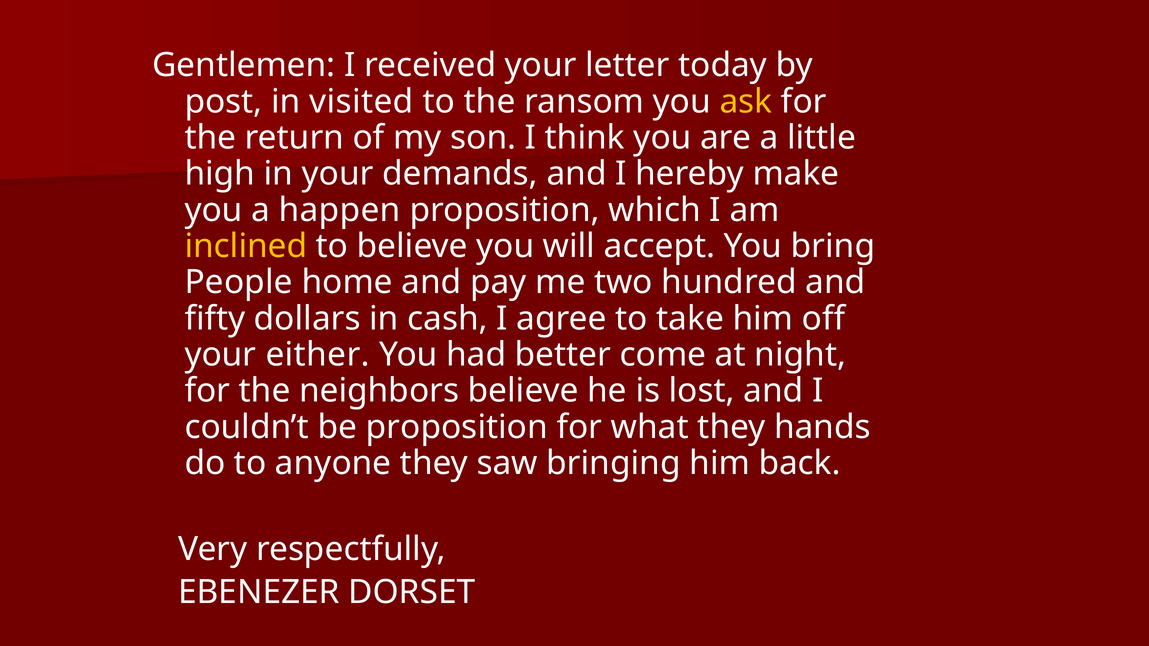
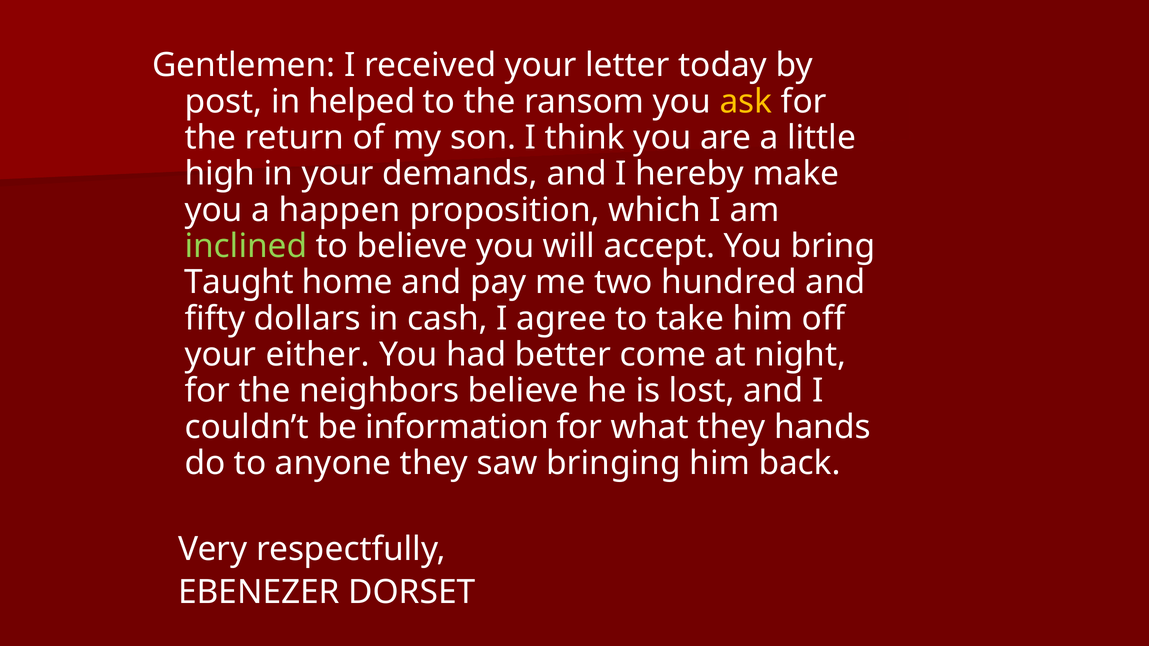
visited: visited -> helped
inclined colour: yellow -> light green
People: People -> Taught
be proposition: proposition -> information
